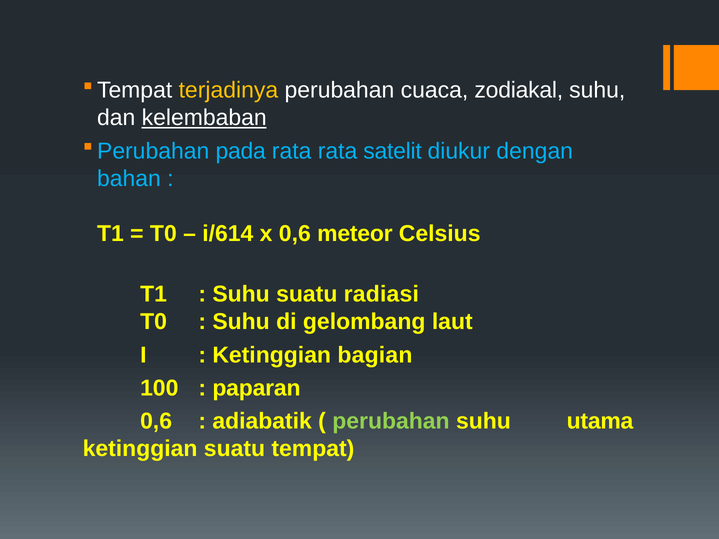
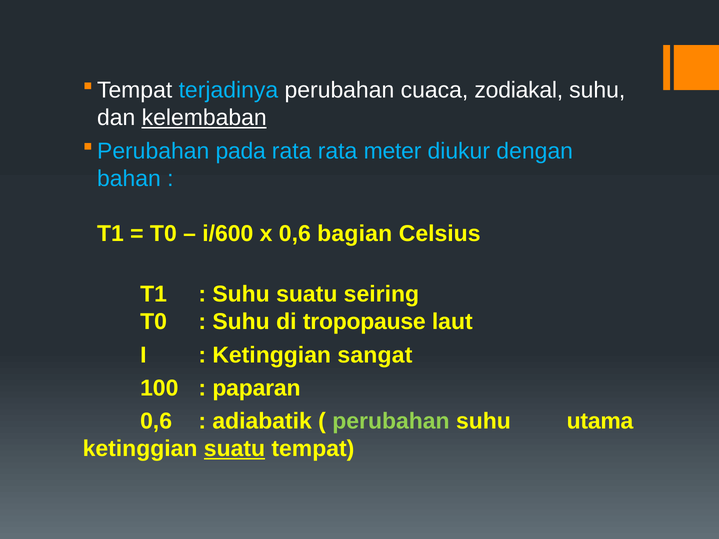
terjadinya colour: yellow -> light blue
satelit: satelit -> meter
i/614: i/614 -> i/600
meteor: meteor -> bagian
radiasi: radiasi -> seiring
gelombang: gelombang -> tropopause
bagian: bagian -> sangat
suatu at (234, 449) underline: none -> present
